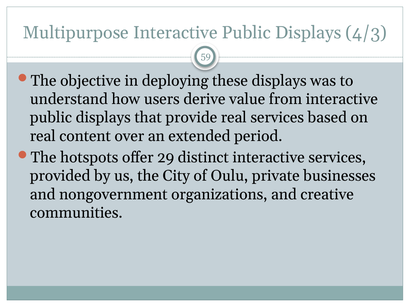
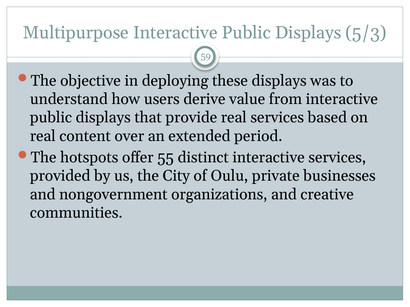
4/3: 4/3 -> 5/3
29: 29 -> 55
